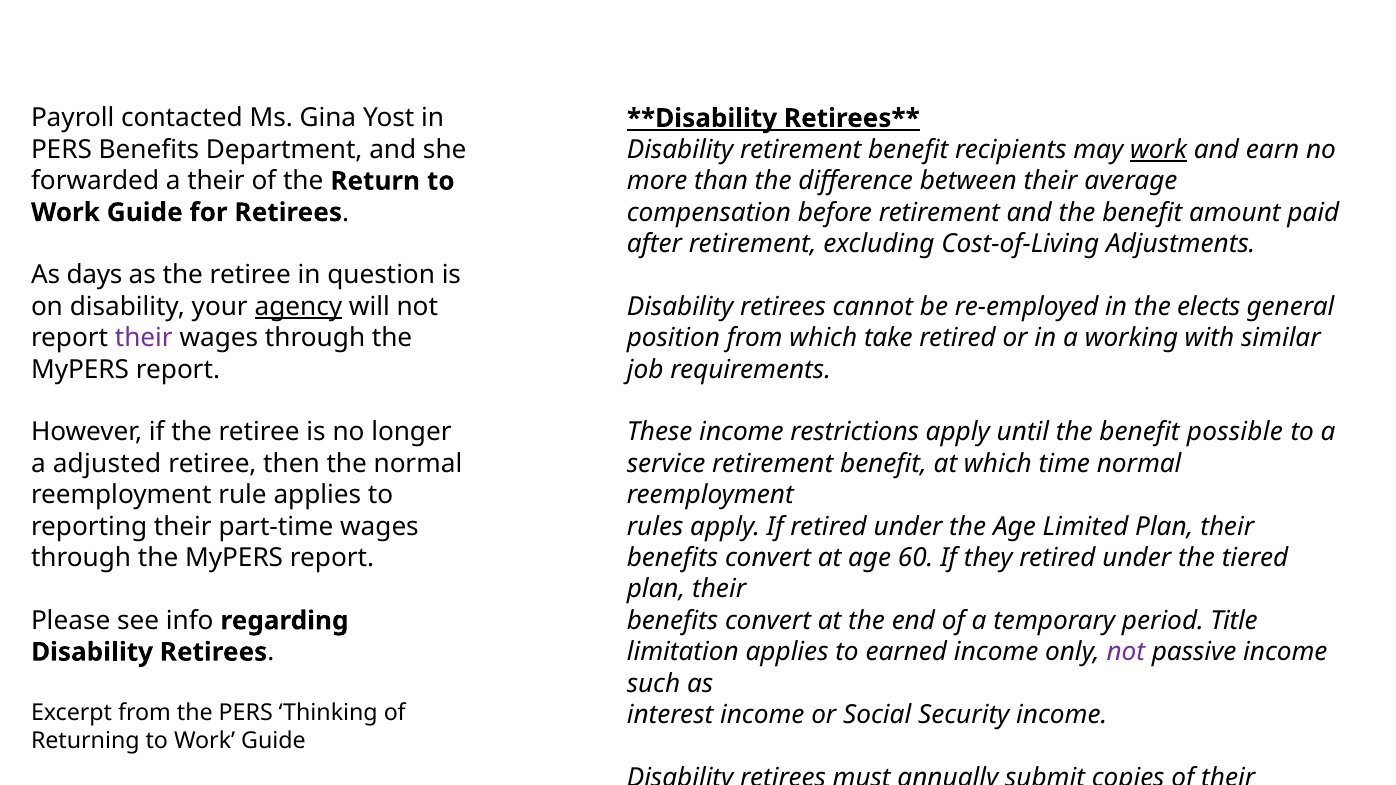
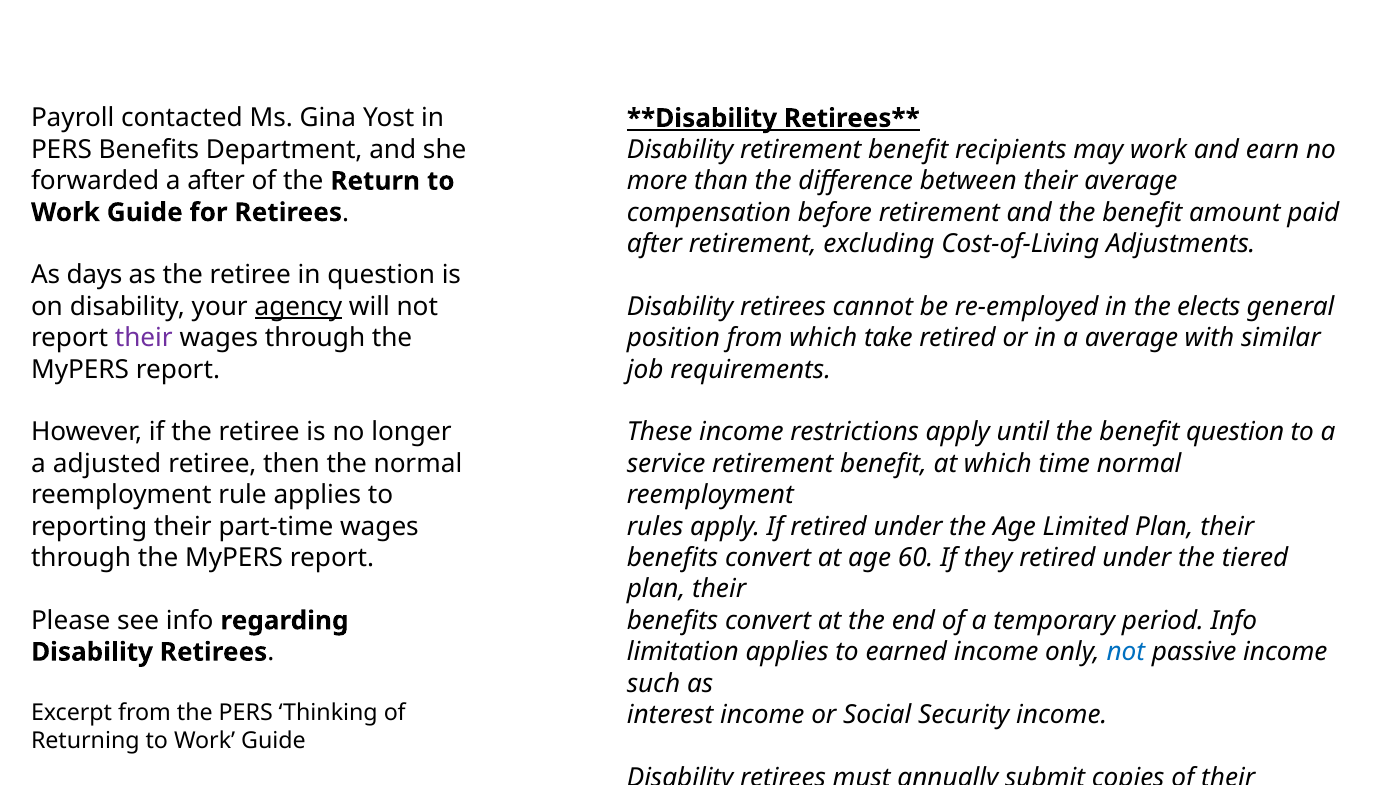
work at (1159, 150) underline: present -> none
a their: their -> after
a working: working -> average
benefit possible: possible -> question
period Title: Title -> Info
not at (1126, 652) colour: purple -> blue
